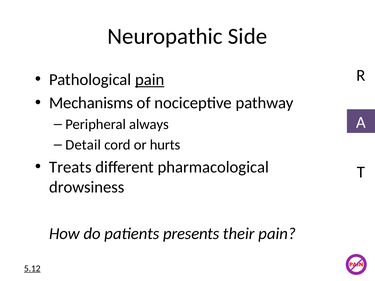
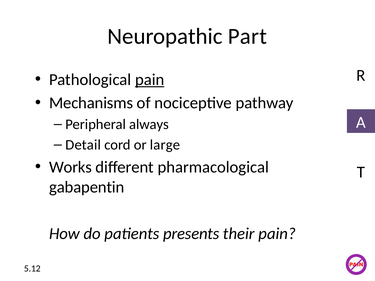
Side: Side -> Part
hurts: hurts -> large
Treats: Treats -> Works
drowsiness: drowsiness -> gabapentin
5.12 underline: present -> none
